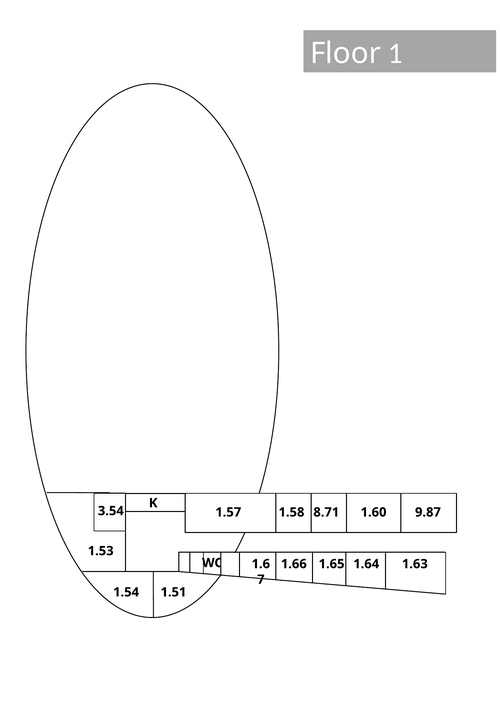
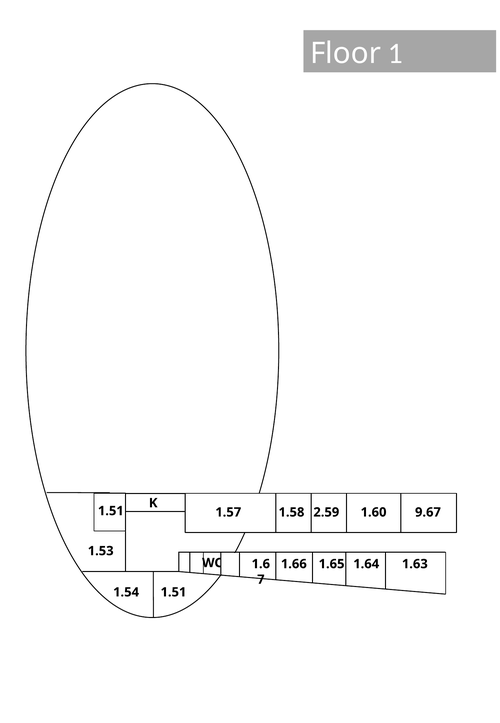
3.54 at (111, 510): 3.54 -> 1.51
8.71: 8.71 -> 2.59
9.87: 9.87 -> 9.67
